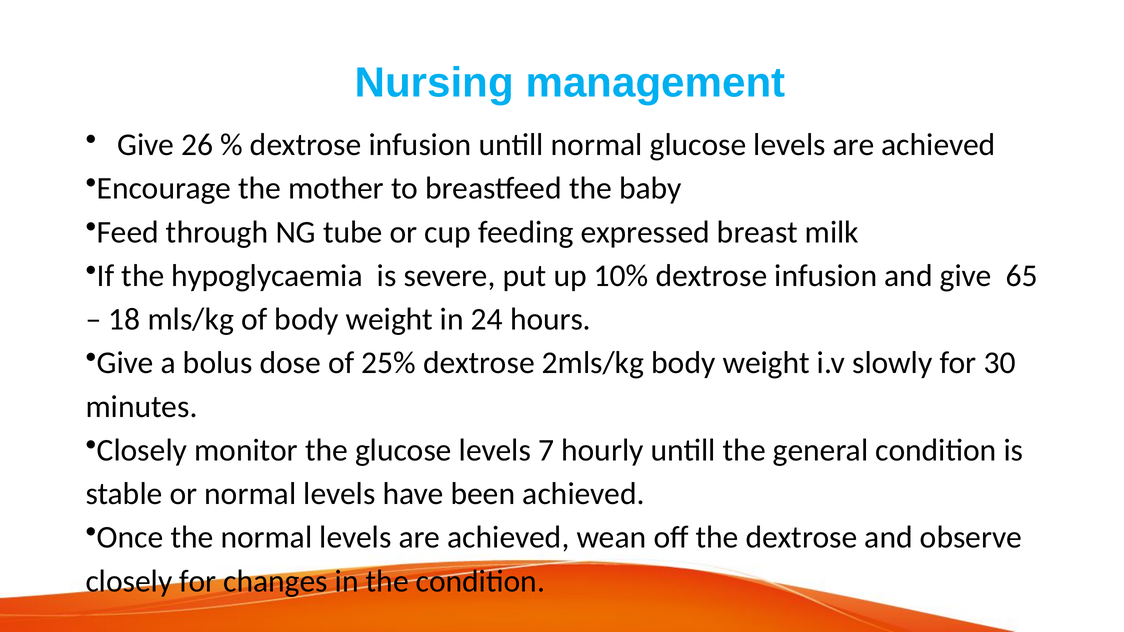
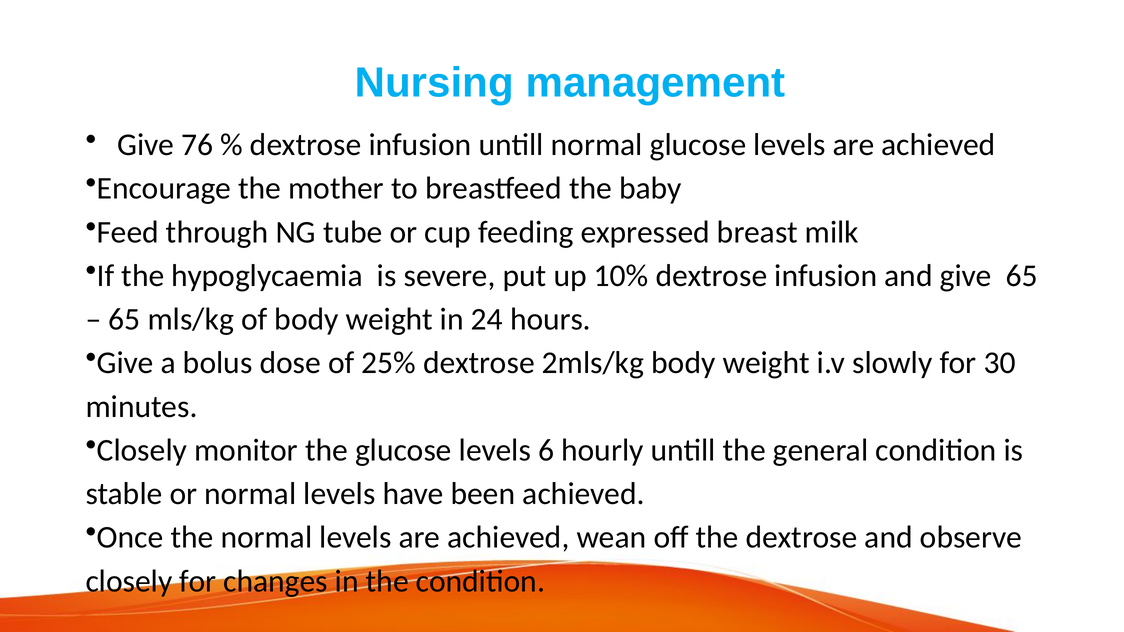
26: 26 -> 76
18 at (124, 320): 18 -> 65
7: 7 -> 6
